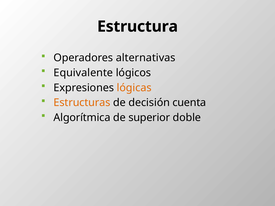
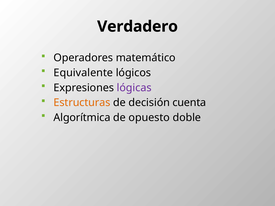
Estructura: Estructura -> Verdadero
alternativas: alternativas -> matemático
lógicas colour: orange -> purple
superior: superior -> opuesto
